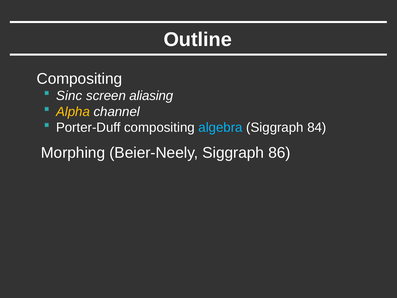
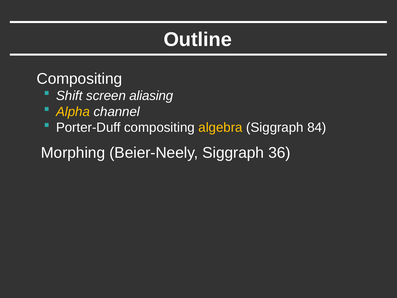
Sinc: Sinc -> Shift
algebra colour: light blue -> yellow
86: 86 -> 36
